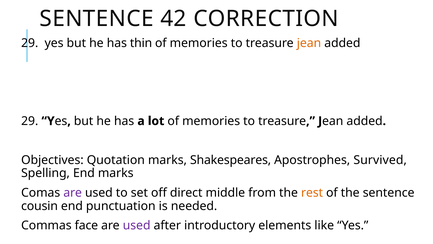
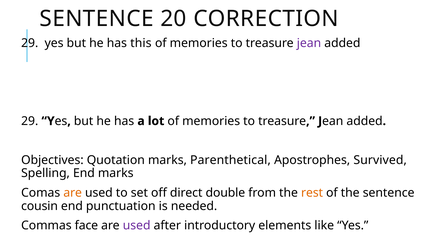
42: 42 -> 20
thin: thin -> this
jean colour: orange -> purple
Shakespeares: Shakespeares -> Parenthetical
are at (73, 192) colour: purple -> orange
middle: middle -> double
